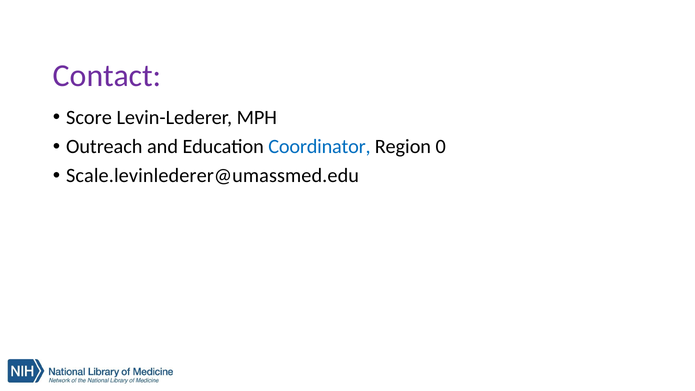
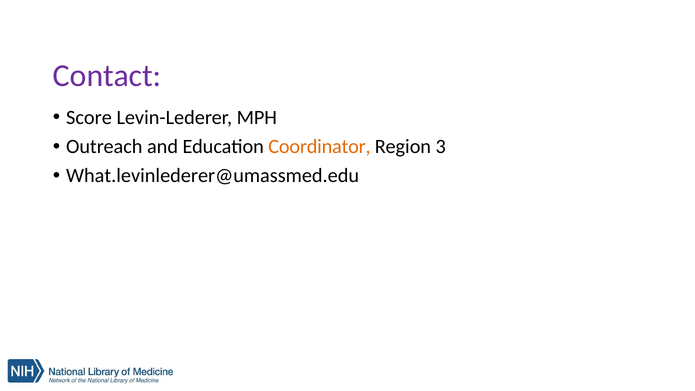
Coordinator colour: blue -> orange
0: 0 -> 3
Scale.levinlederer@umassmed.edu: Scale.levinlederer@umassmed.edu -> What.levinlederer@umassmed.edu
